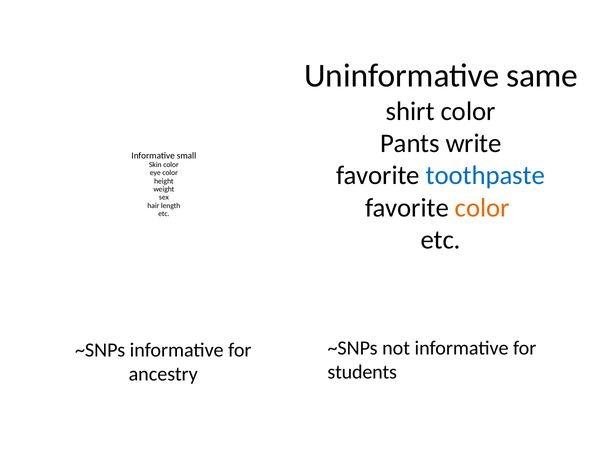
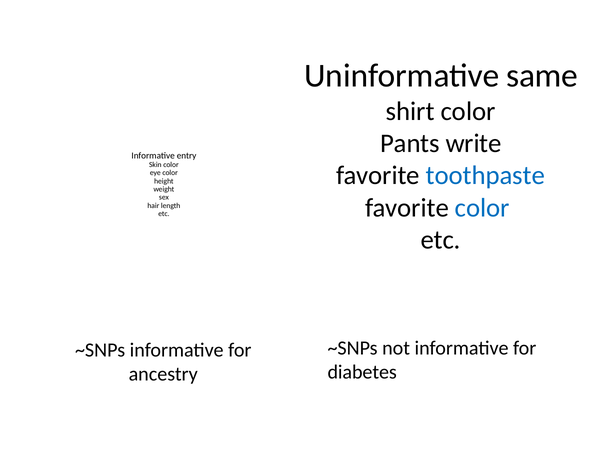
small: small -> entry
color at (482, 208) colour: orange -> blue
students: students -> diabetes
